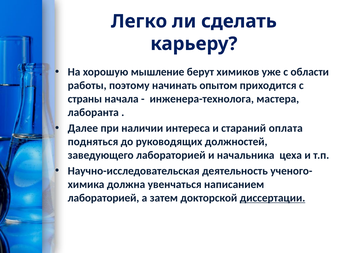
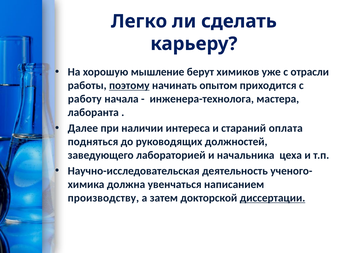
области: области -> отрасли
поэтому underline: none -> present
страны: страны -> работу
лабораторией at (103, 198): лабораторией -> производству
